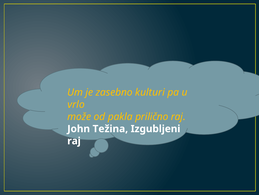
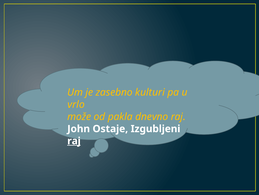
prilično: prilično -> dnevno
Težina: Težina -> Ostaje
raj at (74, 140) underline: none -> present
